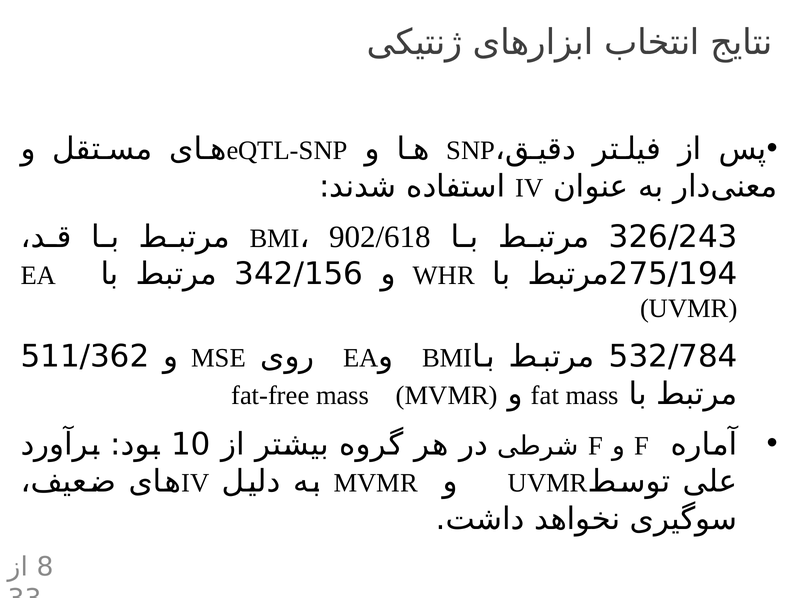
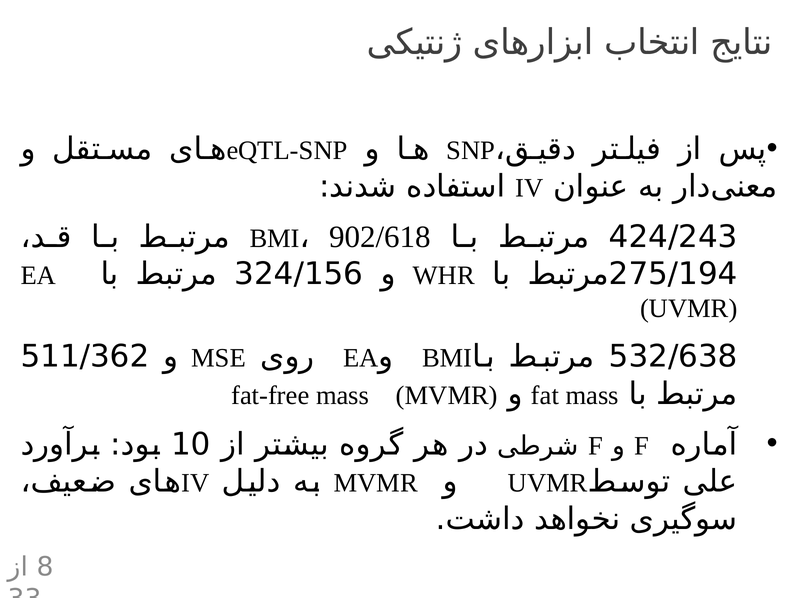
326/243: 326/243 -> 424/243
342/156: 342/156 -> 324/156
532/784: 532/784 -> 532/638
